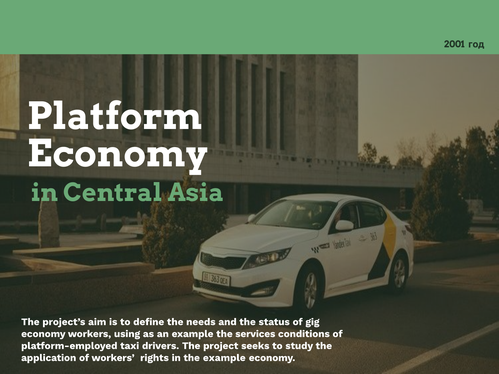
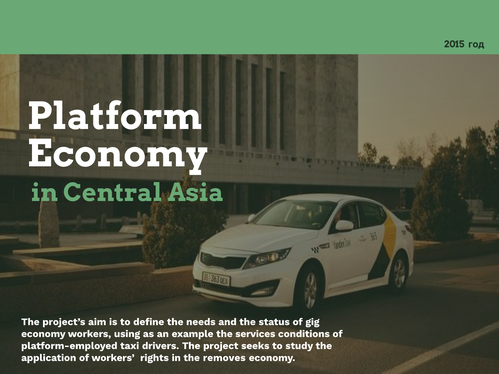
2001: 2001 -> 2015
the example: example -> removes
